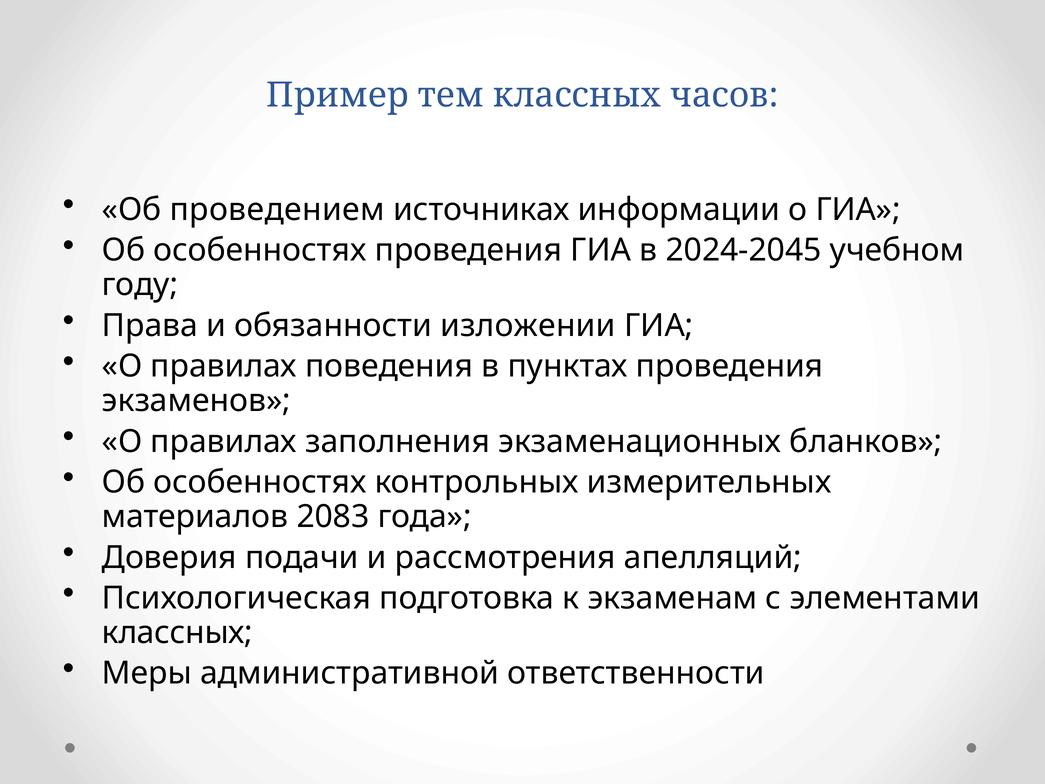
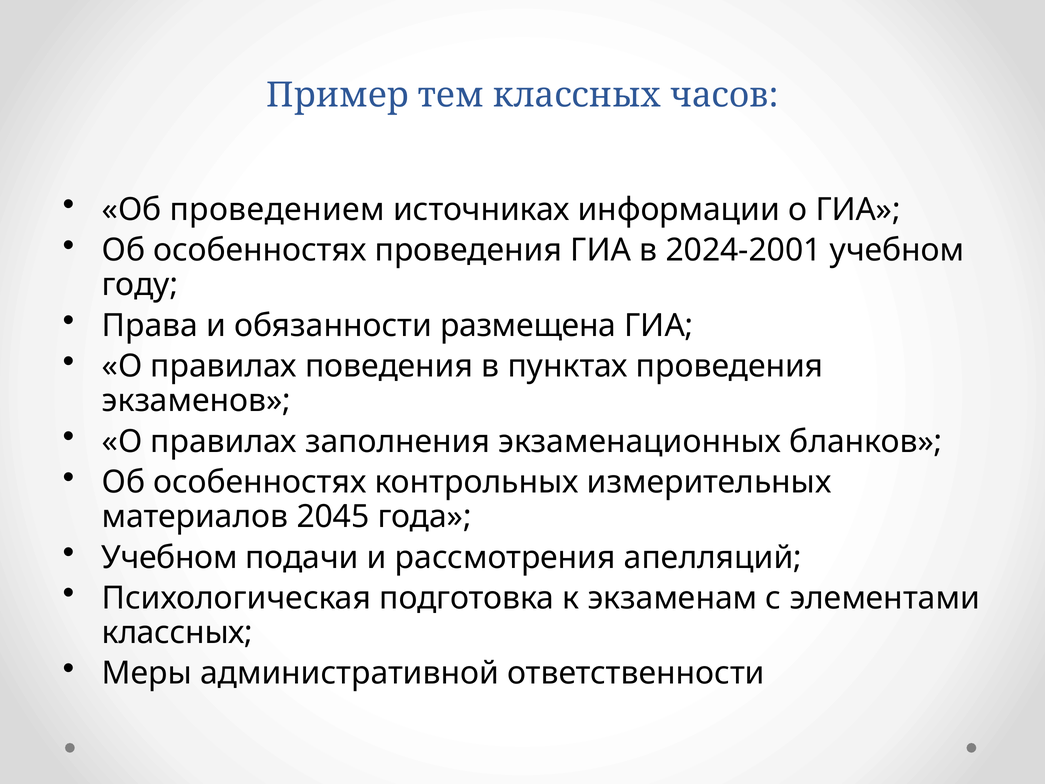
2024-2045: 2024-2045 -> 2024-2001
изложении: изложении -> размещена
2083: 2083 -> 2045
Доверия at (169, 557): Доверия -> Учебном
